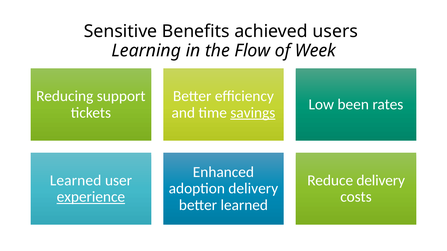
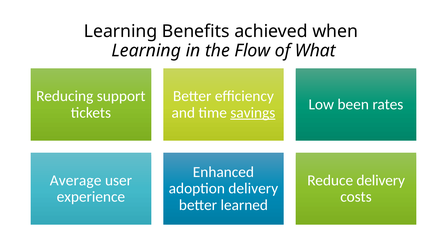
Sensitive at (121, 32): Sensitive -> Learning
users: users -> when
Week: Week -> What
Learned at (76, 181): Learned -> Average
experience underline: present -> none
